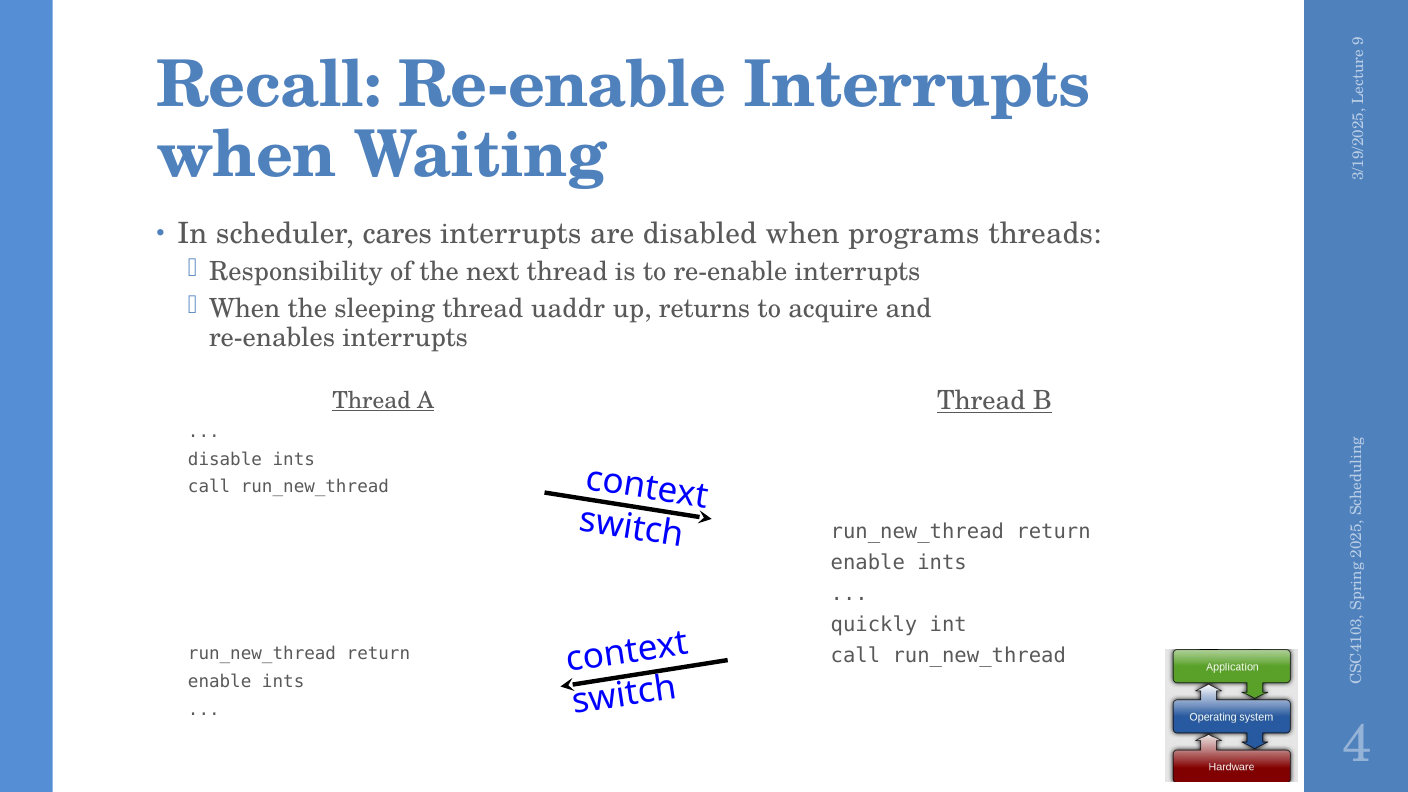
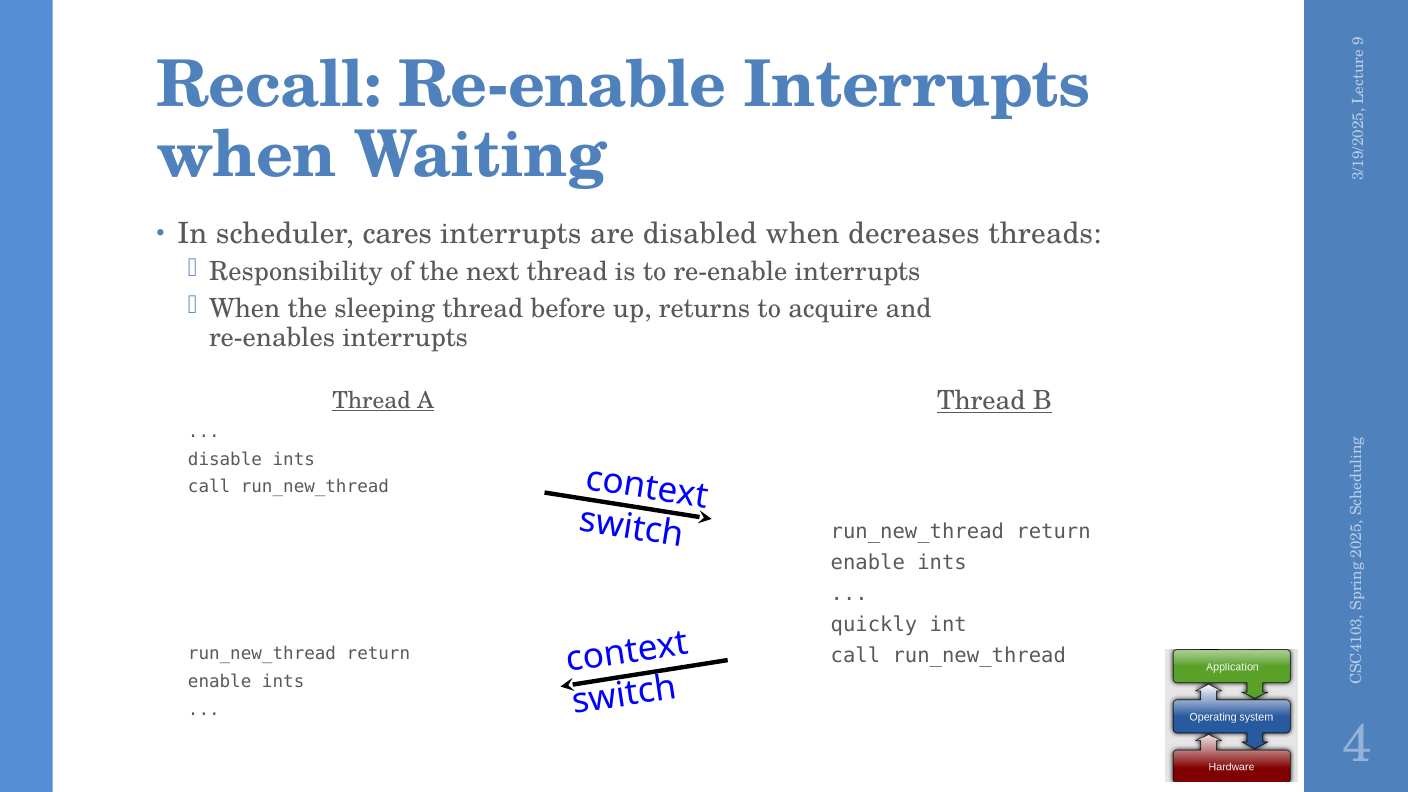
programs: programs -> decreases
uaddr: uaddr -> before
